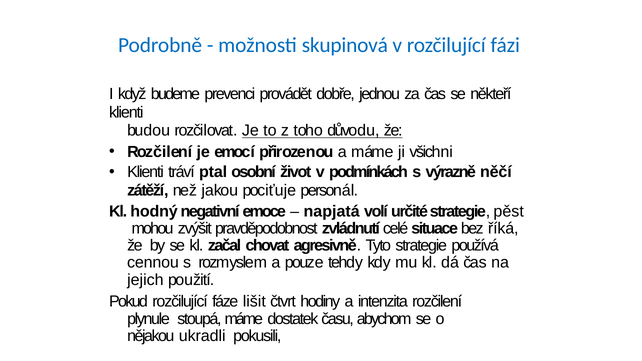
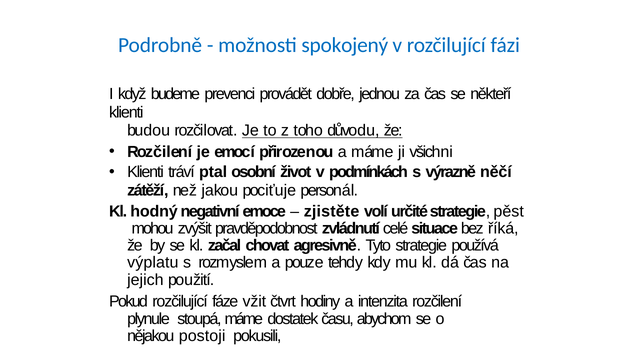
skupinová: skupinová -> spokojený
napjatá: napjatá -> zjistěte
cennou: cennou -> výplatu
lišit: lišit -> vžit
ukradli: ukradli -> postoji
